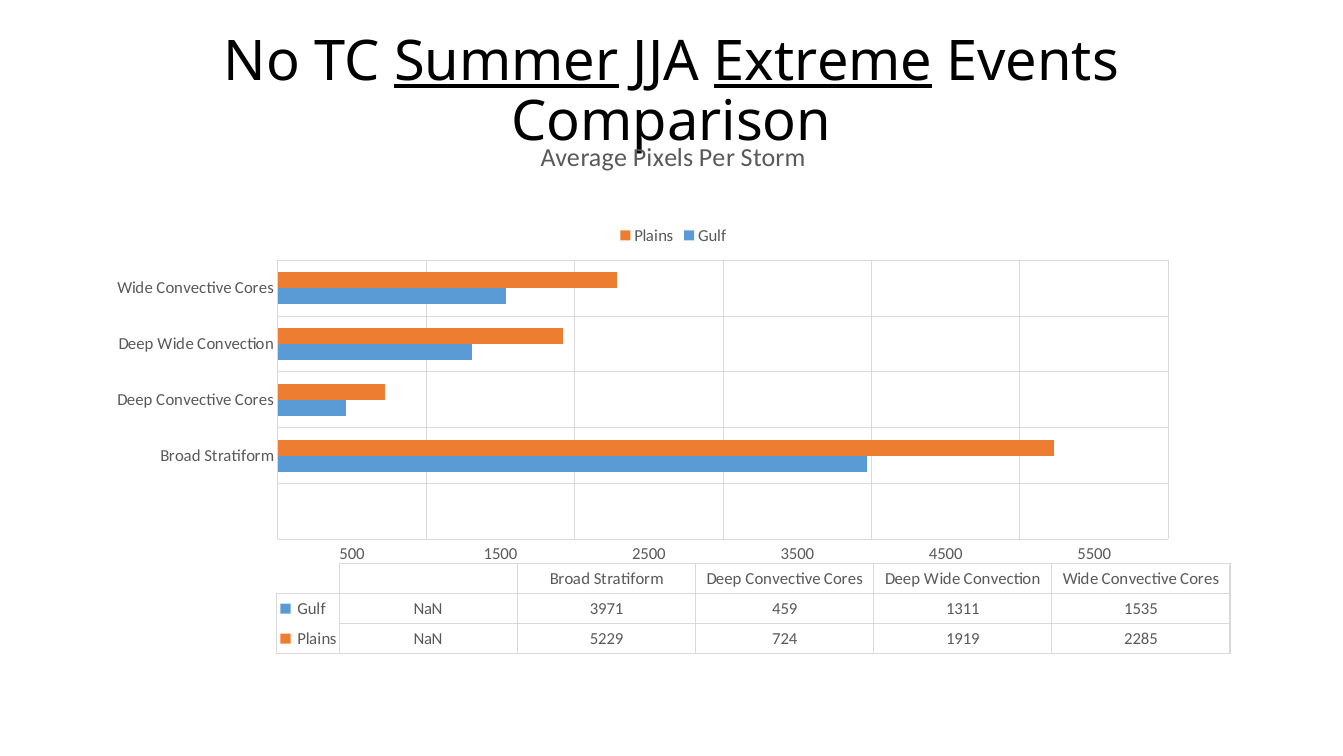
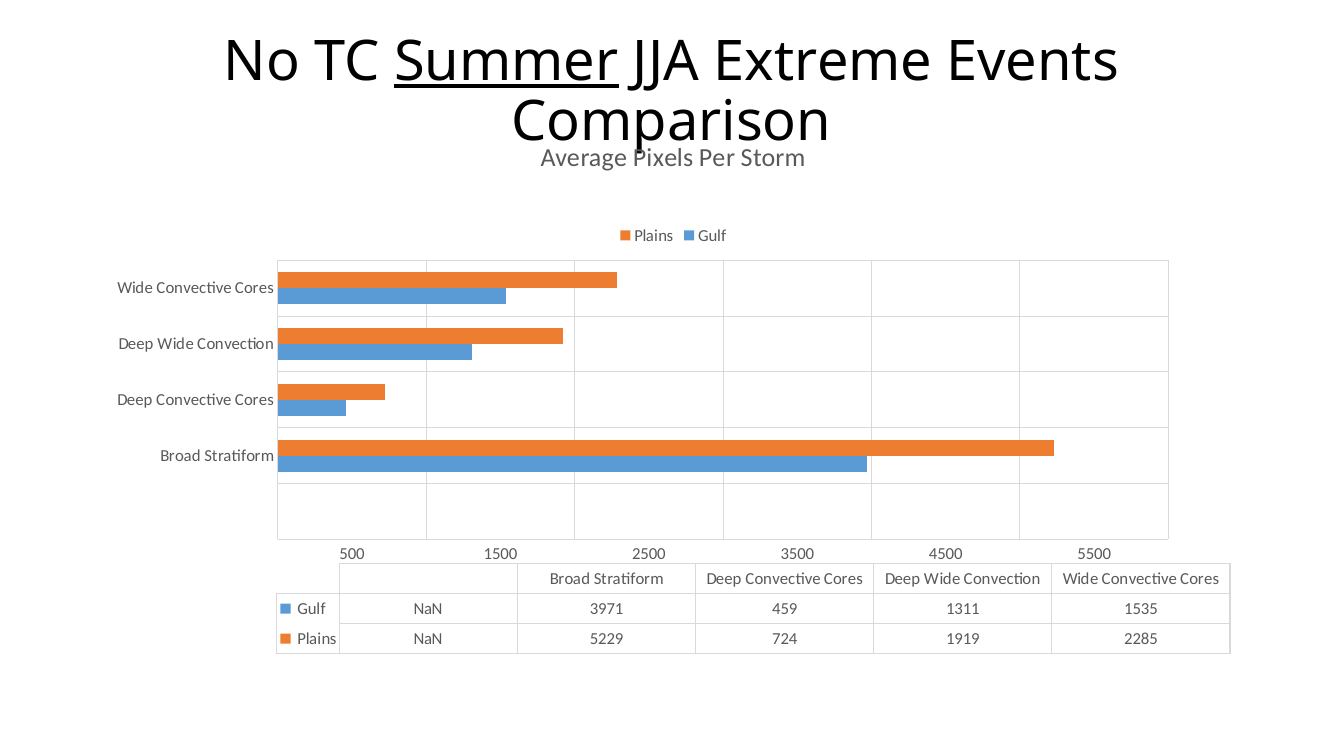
Extreme underline: present -> none
